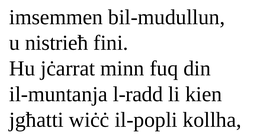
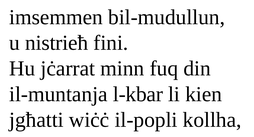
l-radd: l-radd -> l-kbar
